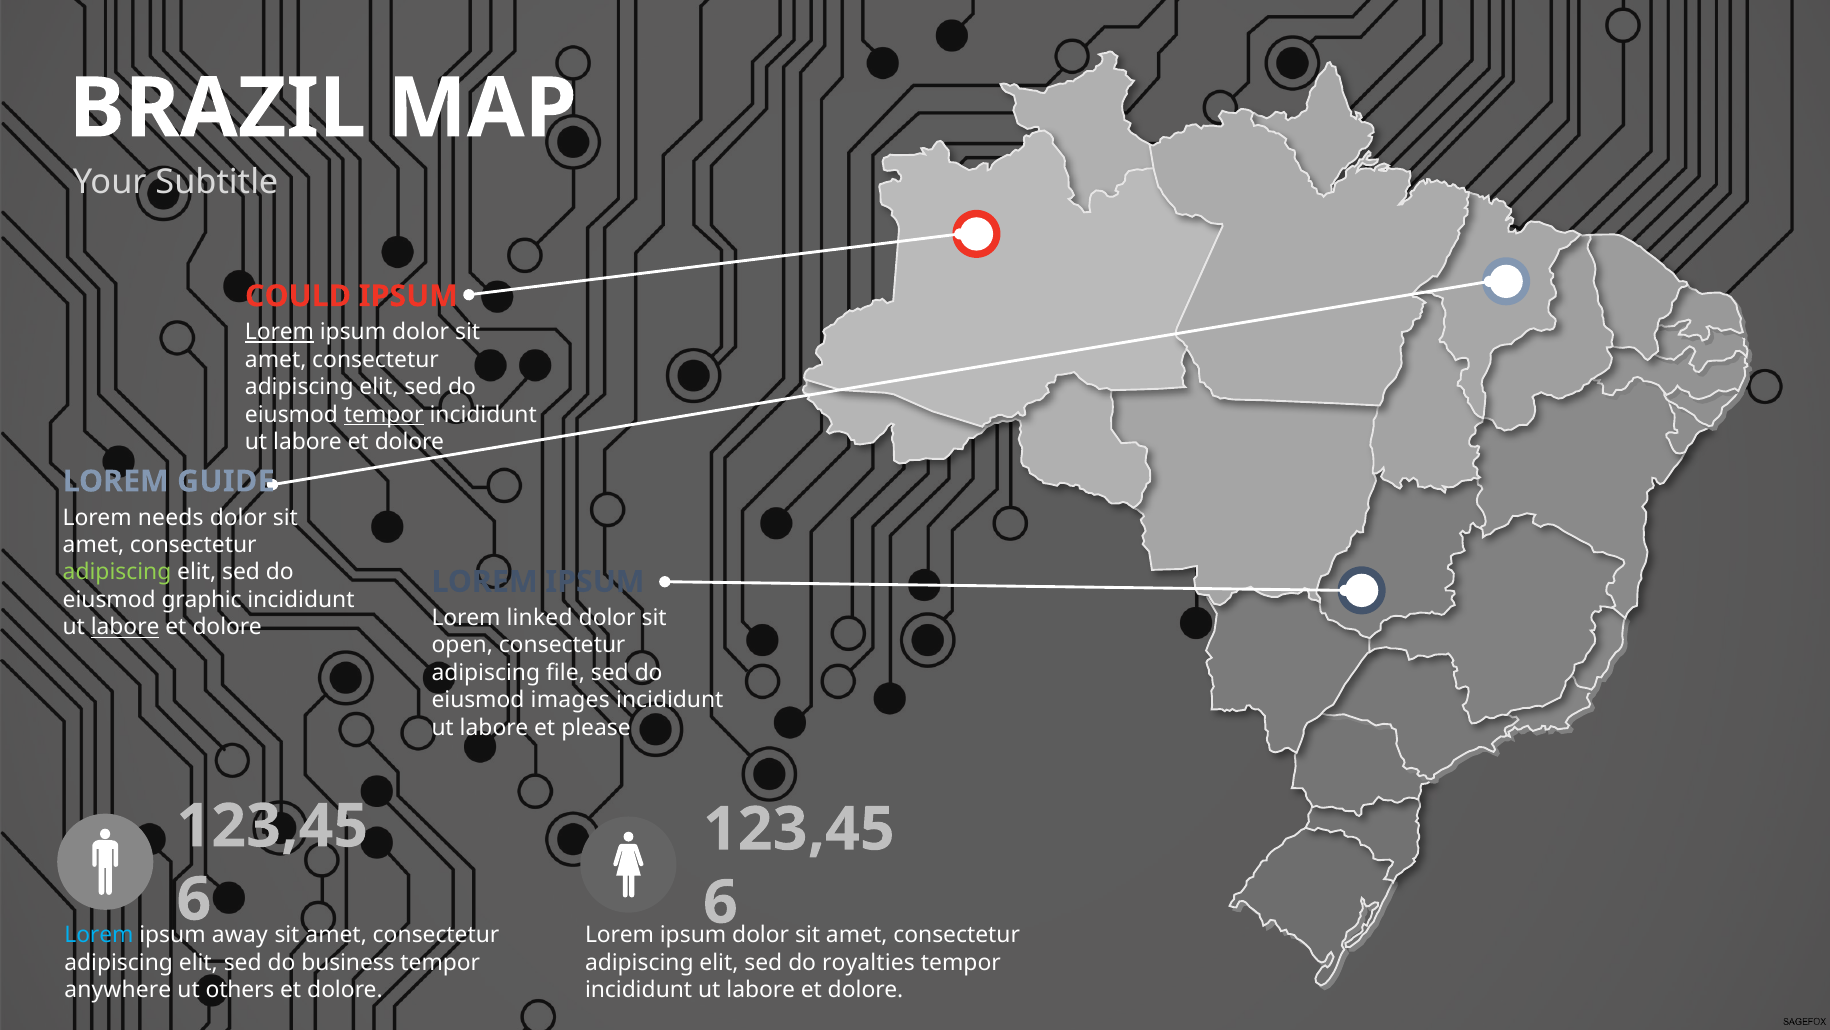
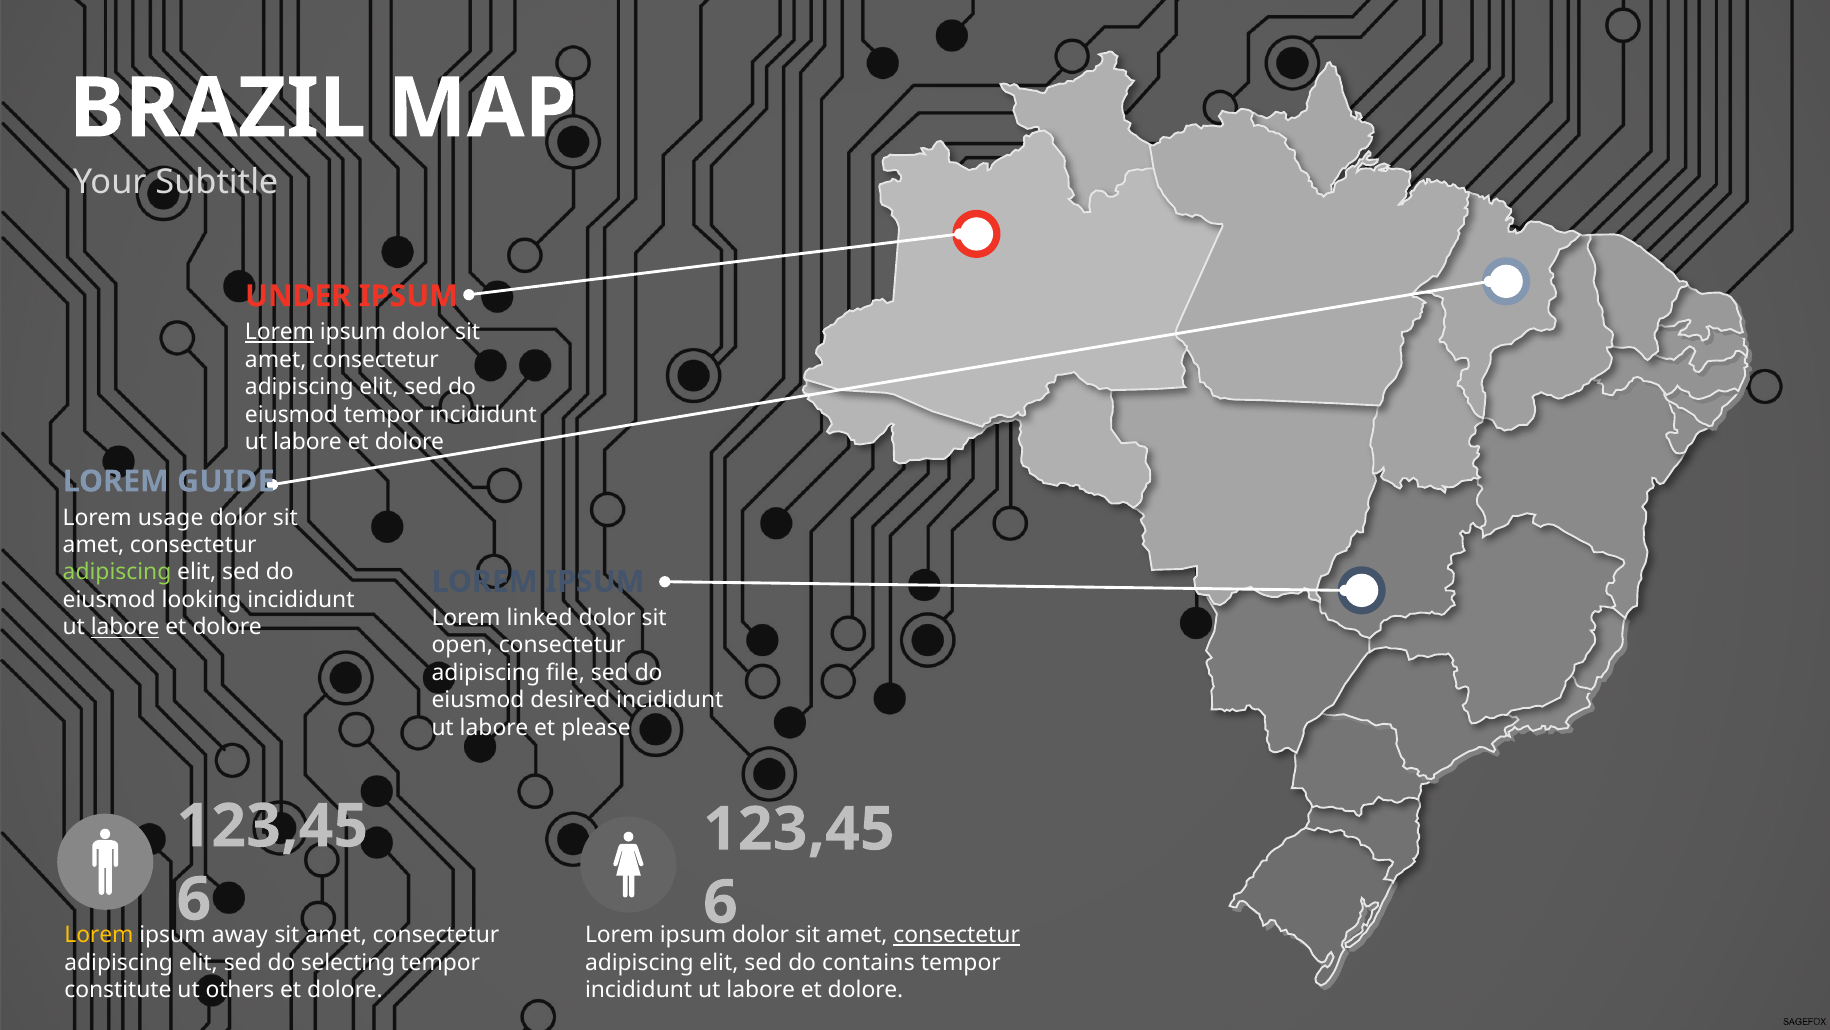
COULD: COULD -> UNDER
tempor at (384, 414) underline: present -> none
needs: needs -> usage
graphic: graphic -> looking
images: images -> desired
Lorem at (99, 935) colour: light blue -> yellow
consectetur at (957, 935) underline: none -> present
business: business -> selecting
royalties: royalties -> contains
anywhere: anywhere -> constitute
